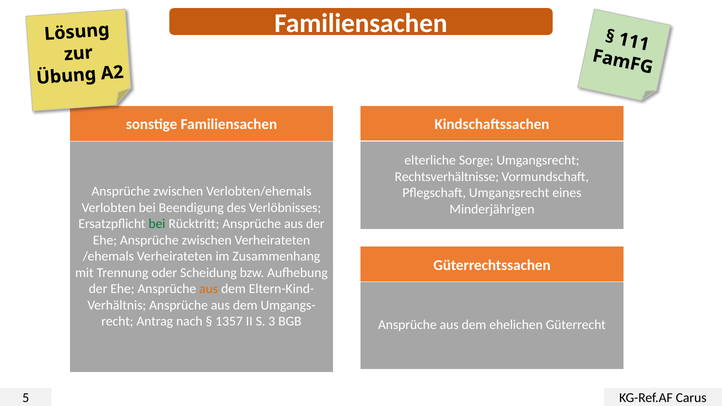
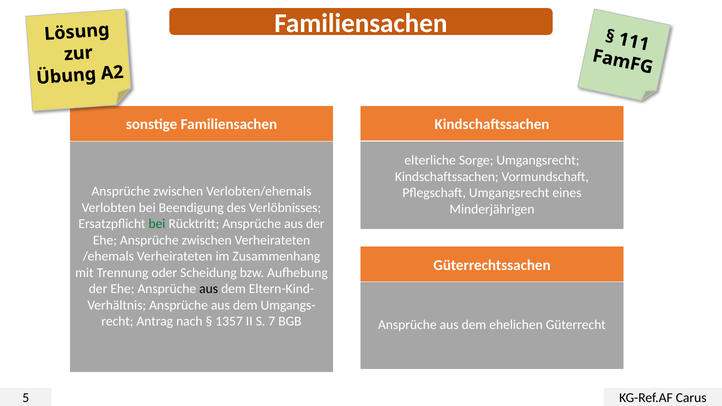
Rechtsverhältnisse at (447, 177): Rechtsverhältnisse -> Kindschaftssachen
aus at (209, 289) colour: orange -> black
3: 3 -> 7
